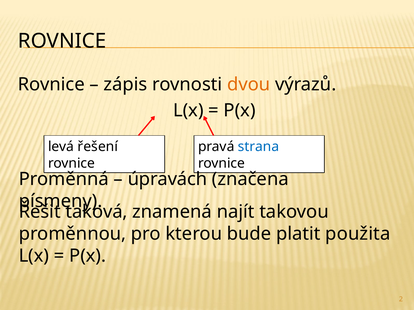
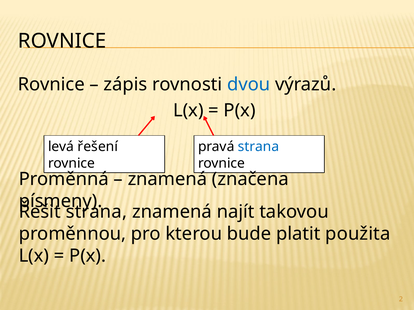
dvou colour: orange -> blue
úpravách at (167, 179): úpravách -> znamená
taková at (97, 212): taková -> strana
